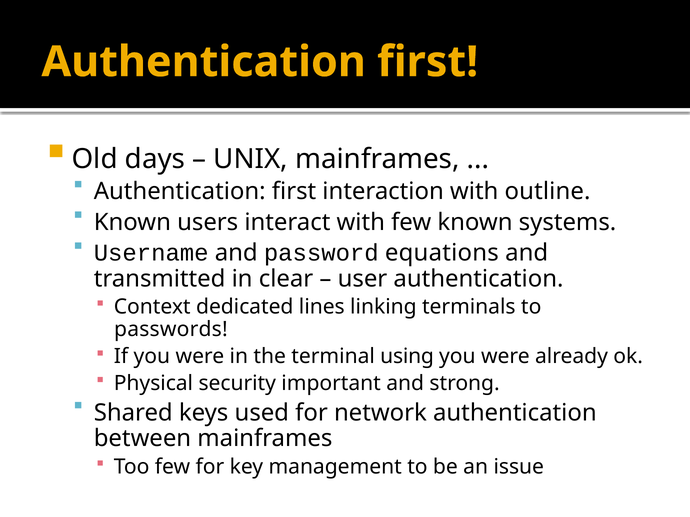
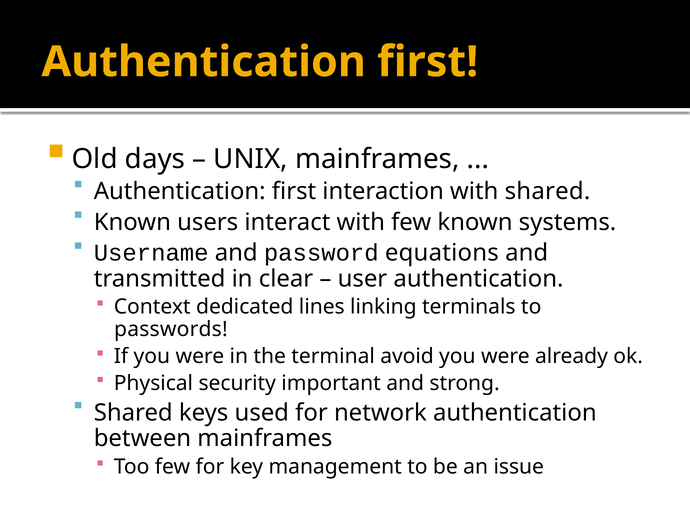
with outline: outline -> shared
using: using -> avoid
